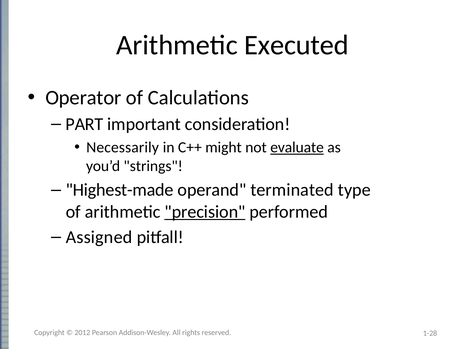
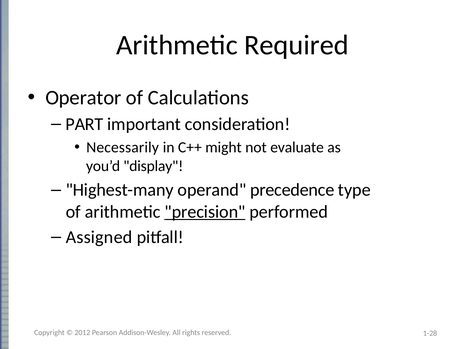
Executed: Executed -> Required
evaluate underline: present -> none
strings: strings -> display
Highest-made: Highest-made -> Highest-many
terminated: terminated -> precedence
